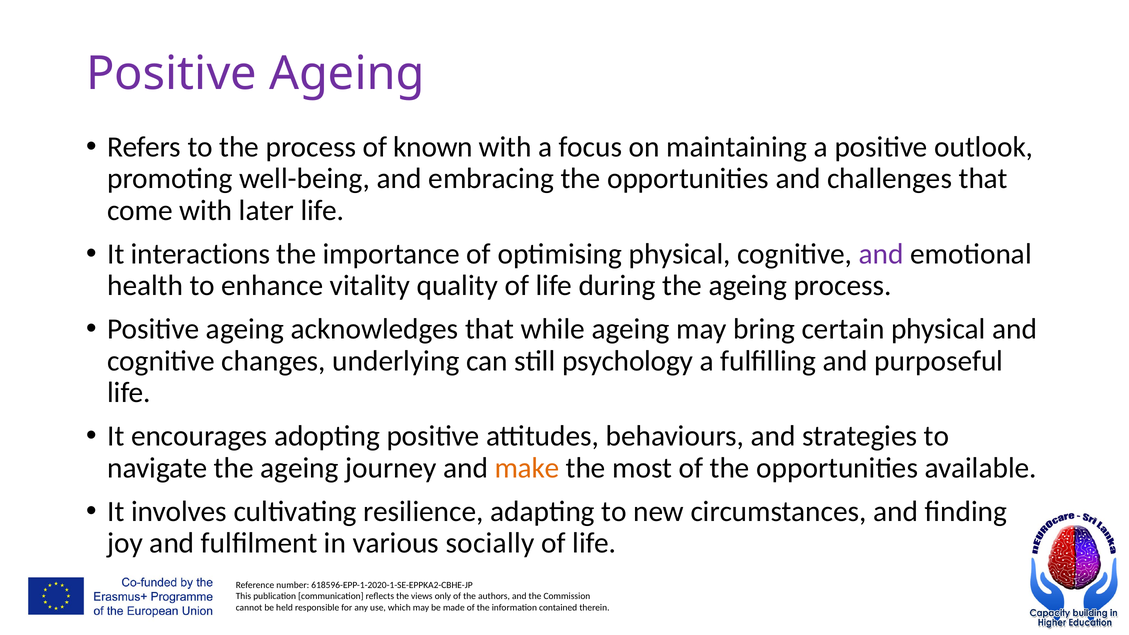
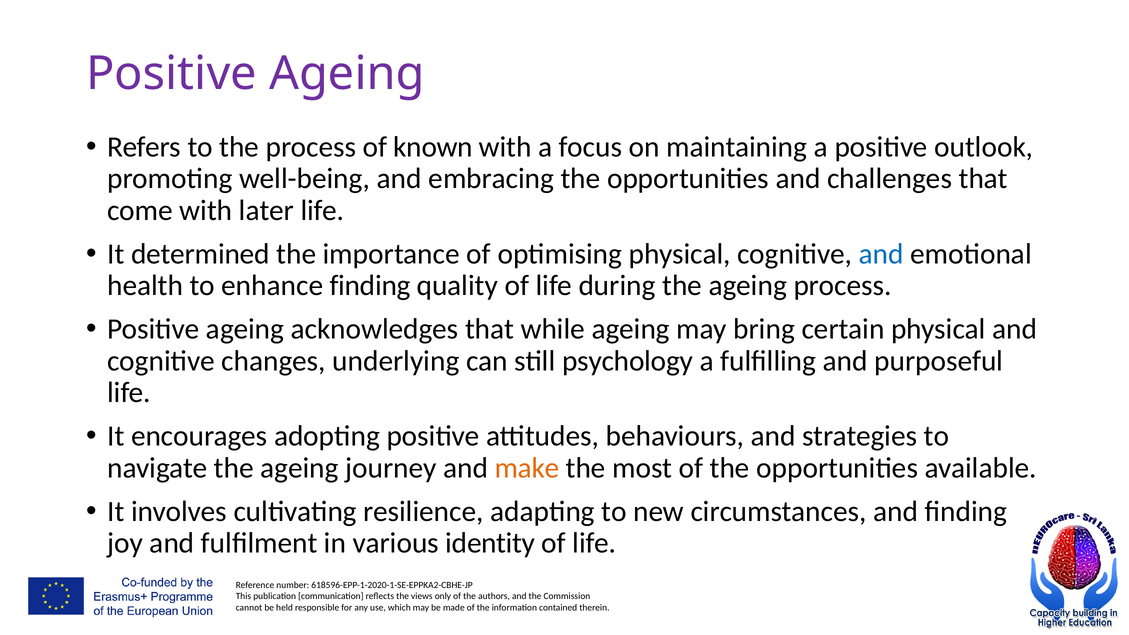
interactions: interactions -> determined
and at (881, 254) colour: purple -> blue
enhance vitality: vitality -> finding
socially: socially -> identity
